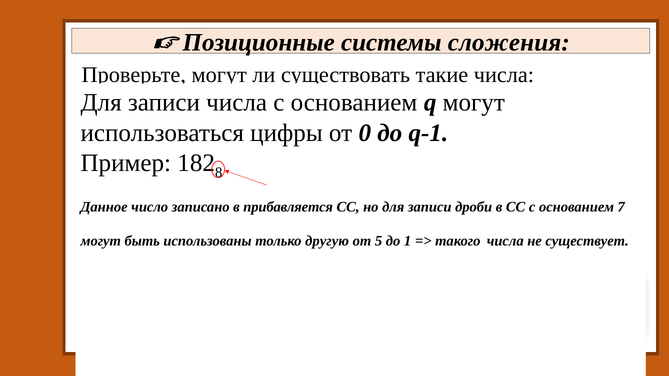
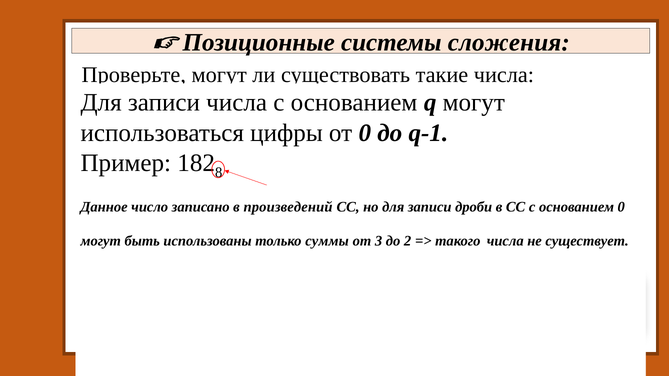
прибавляется: прибавляется -> произведений
основанием 7: 7 -> 0
другую: другую -> суммы
от 5: 5 -> 3
до 1: 1 -> 2
